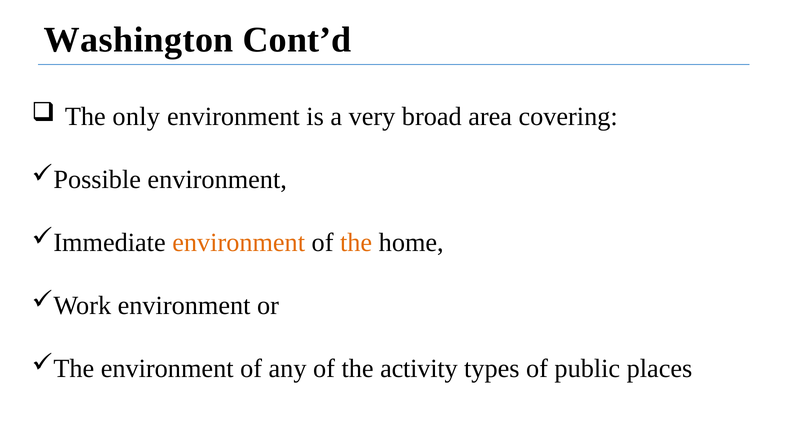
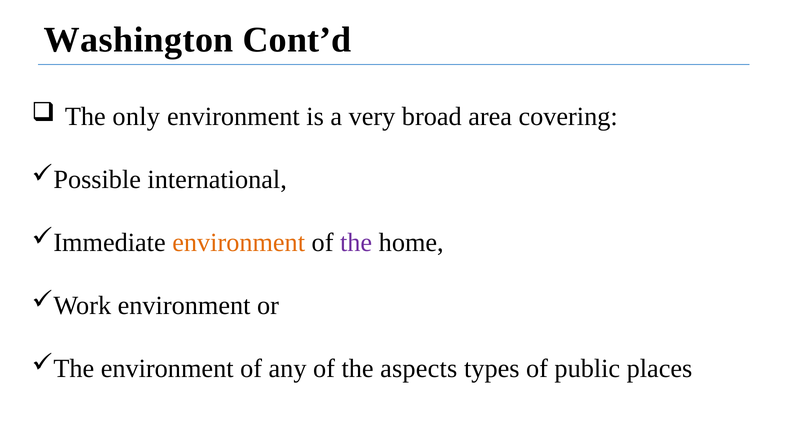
Possible environment: environment -> international
the at (356, 243) colour: orange -> purple
activity: activity -> aspects
